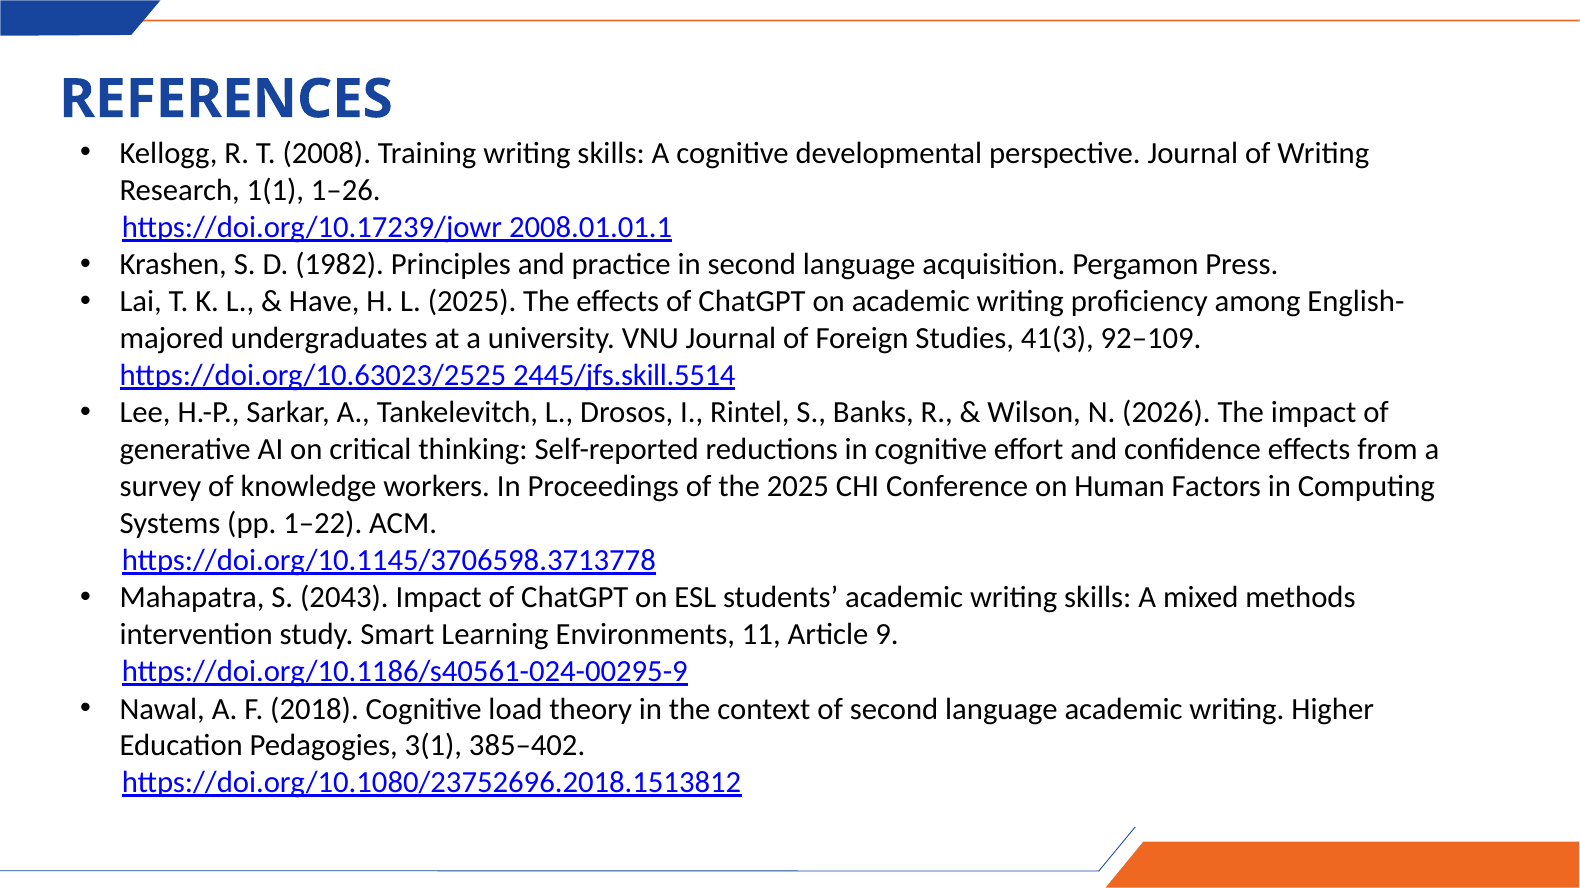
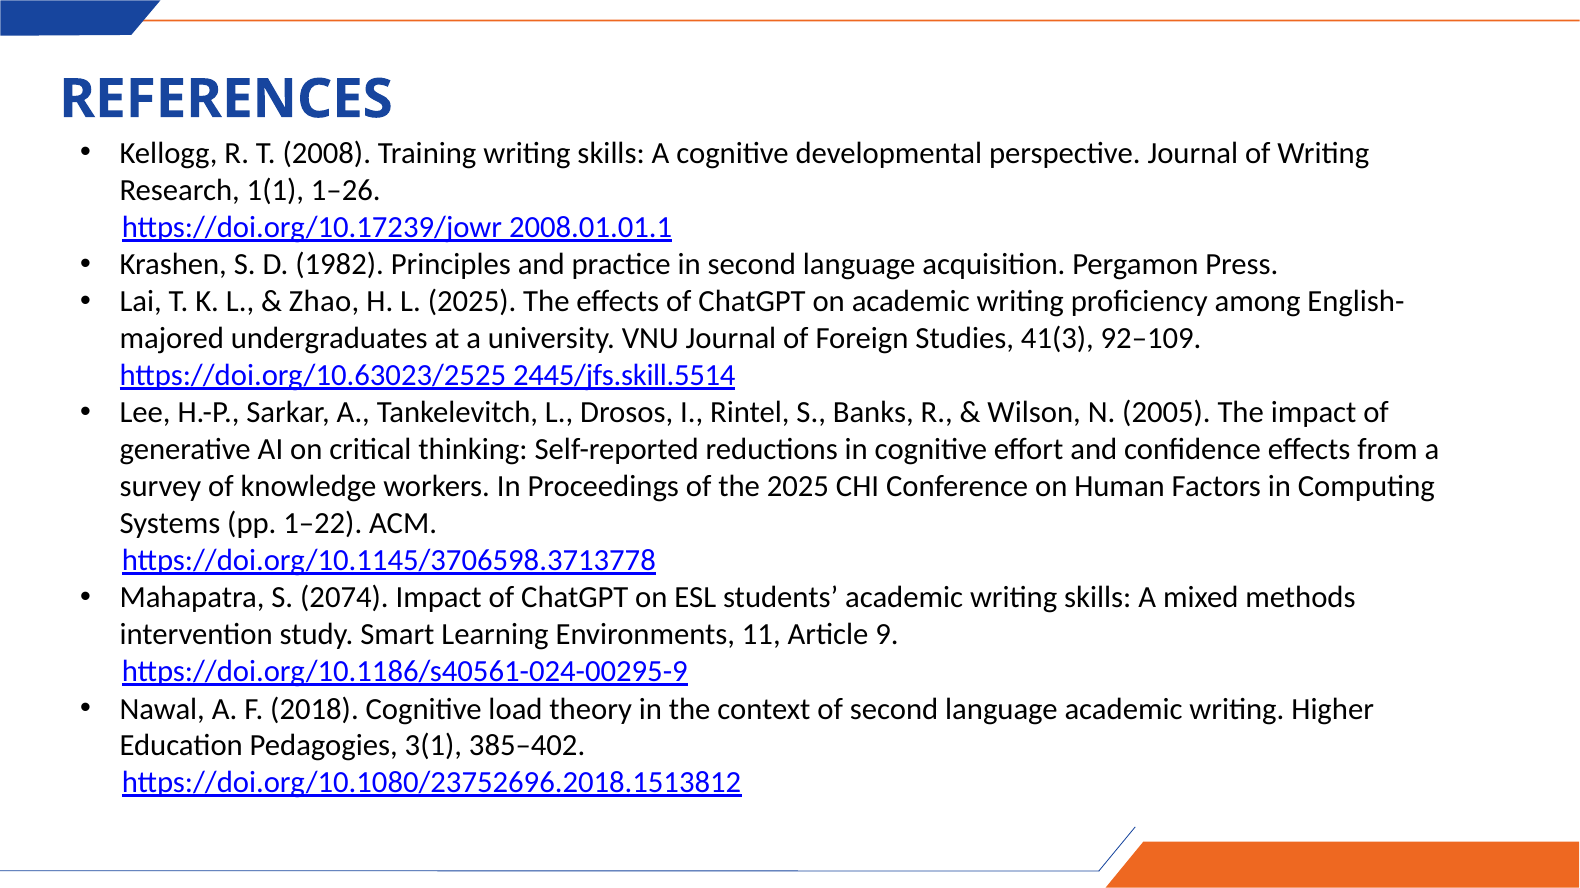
Have: Have -> Zhao
2026: 2026 -> 2005
2043: 2043 -> 2074
